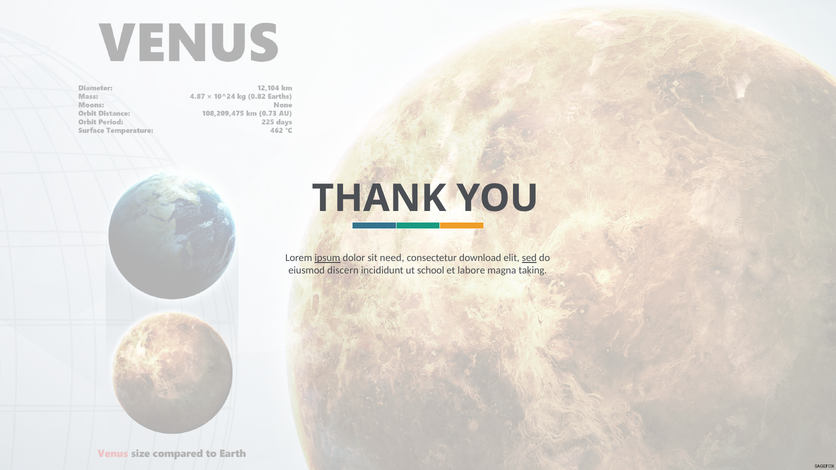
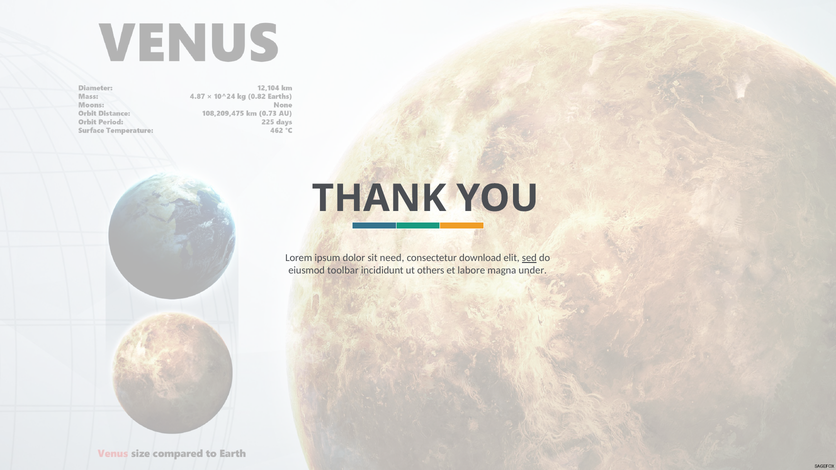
ipsum underline: present -> none
discern: discern -> toolbar
school: school -> others
taking: taking -> under
